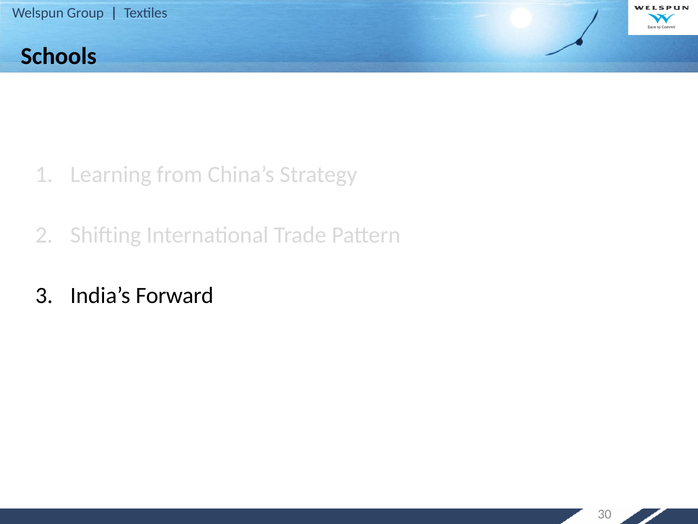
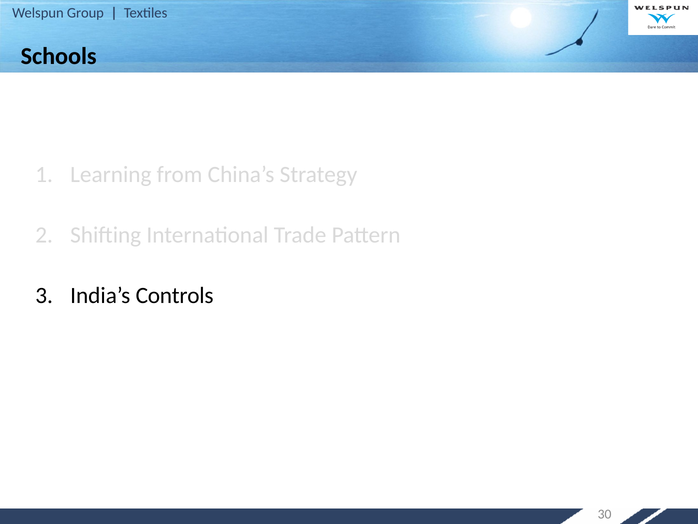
Forward: Forward -> Controls
